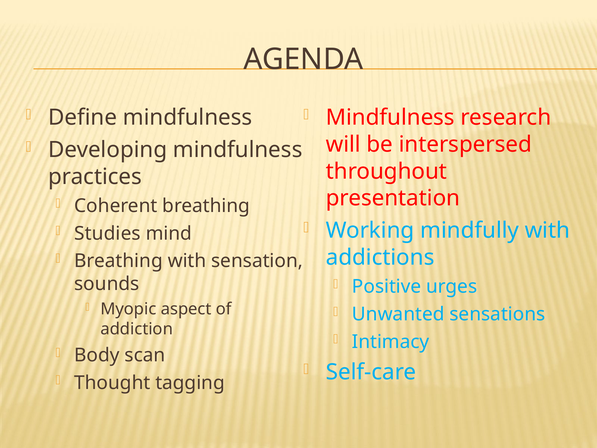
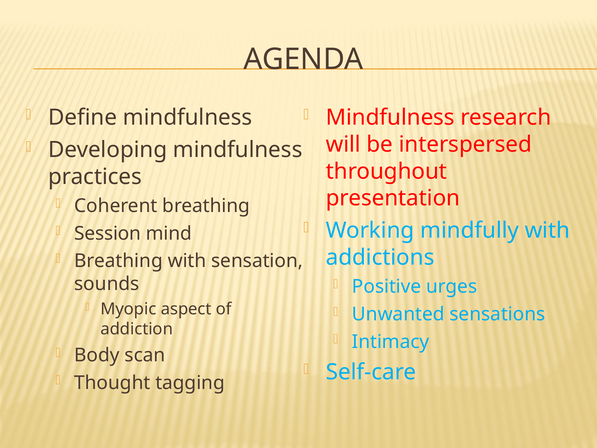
Studies: Studies -> Session
